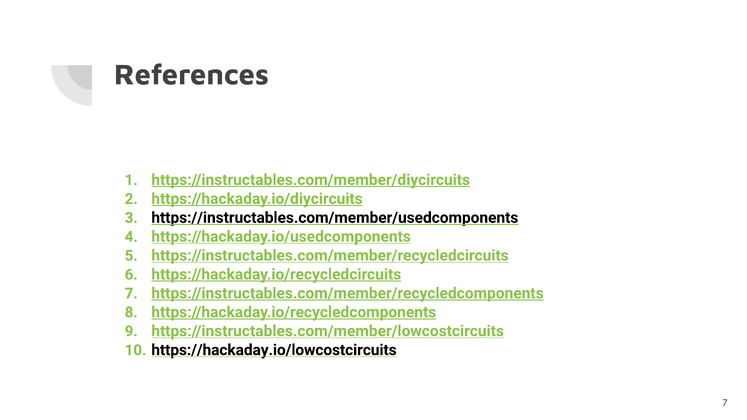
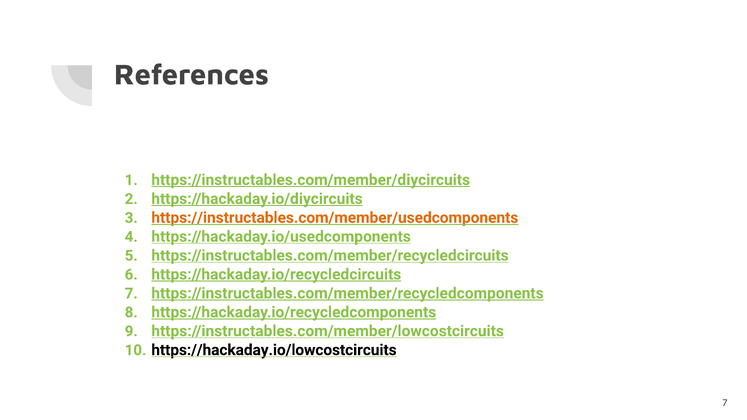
https://instructables.com/member/usedcomponents colour: black -> orange
